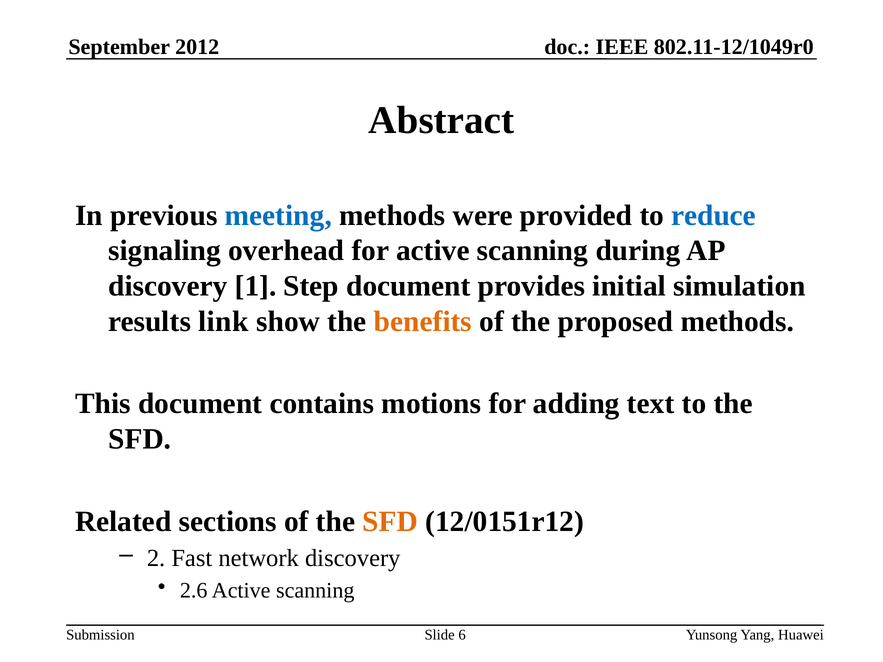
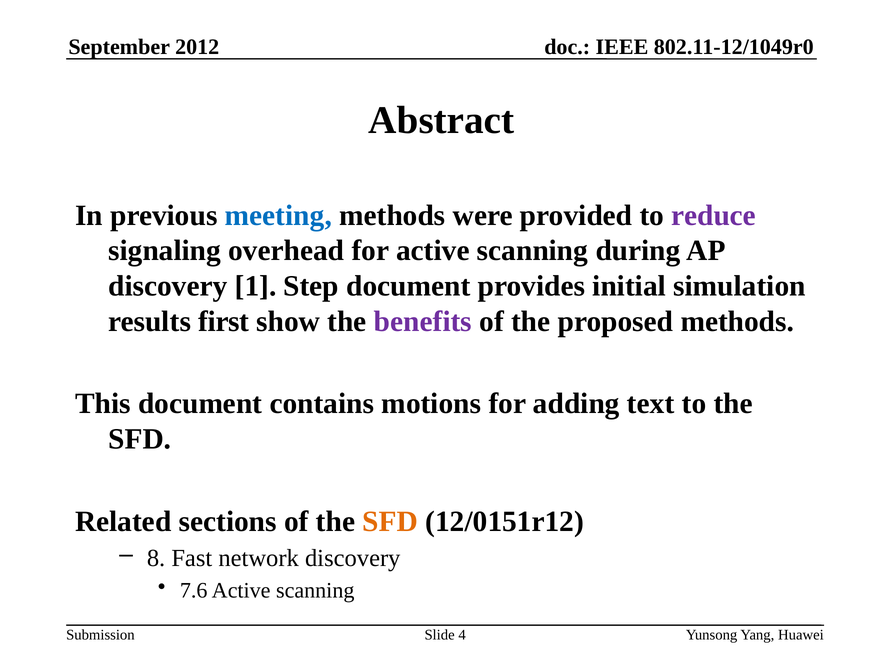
reduce colour: blue -> purple
link: link -> first
benefits colour: orange -> purple
2: 2 -> 8
2.6: 2.6 -> 7.6
6: 6 -> 4
